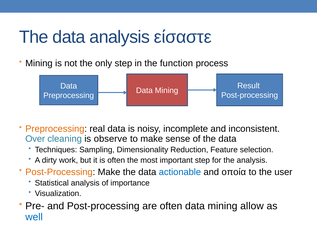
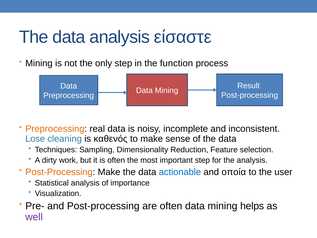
Over: Over -> Lose
observe: observe -> καθενός
allow: allow -> helps
well colour: blue -> purple
